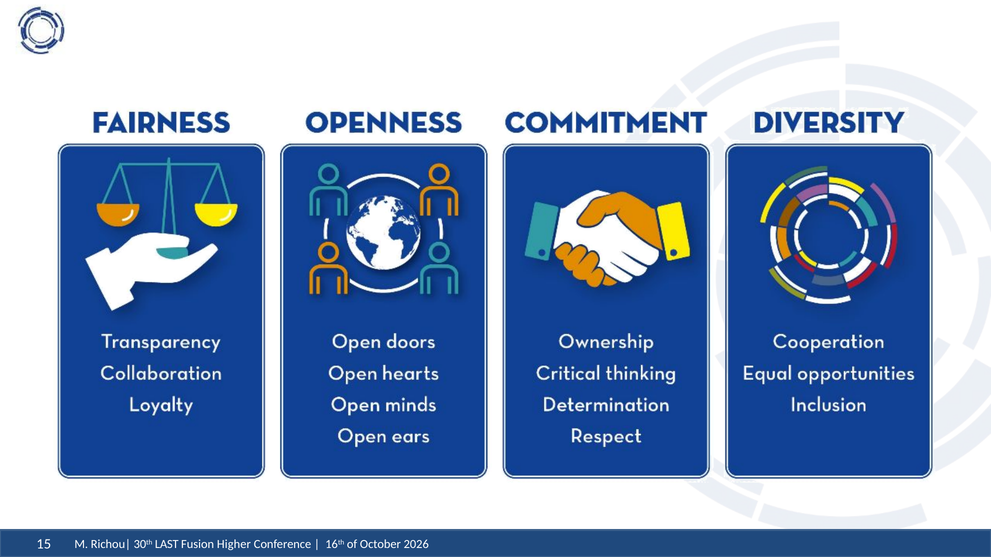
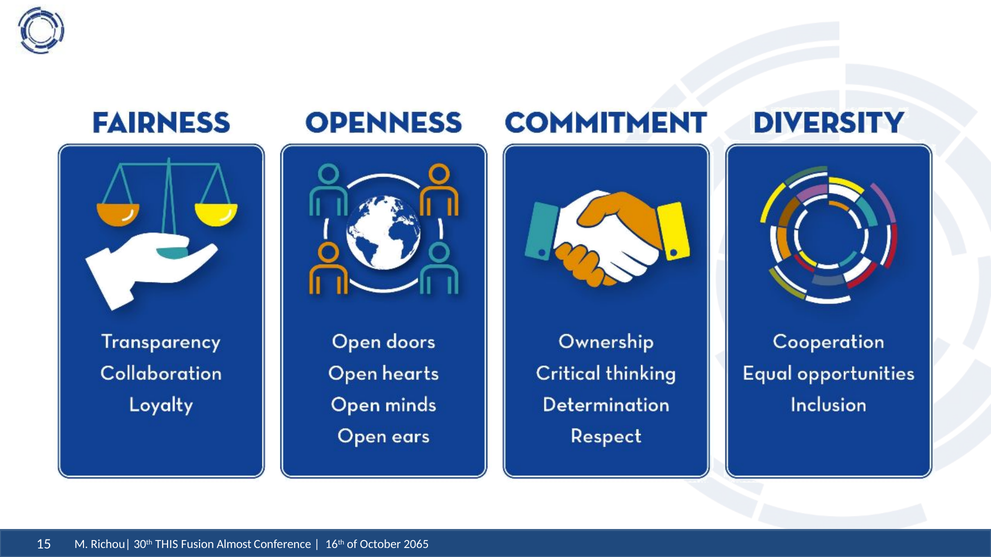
LAST: LAST -> THIS
Higher: Higher -> Almost
2026: 2026 -> 2065
